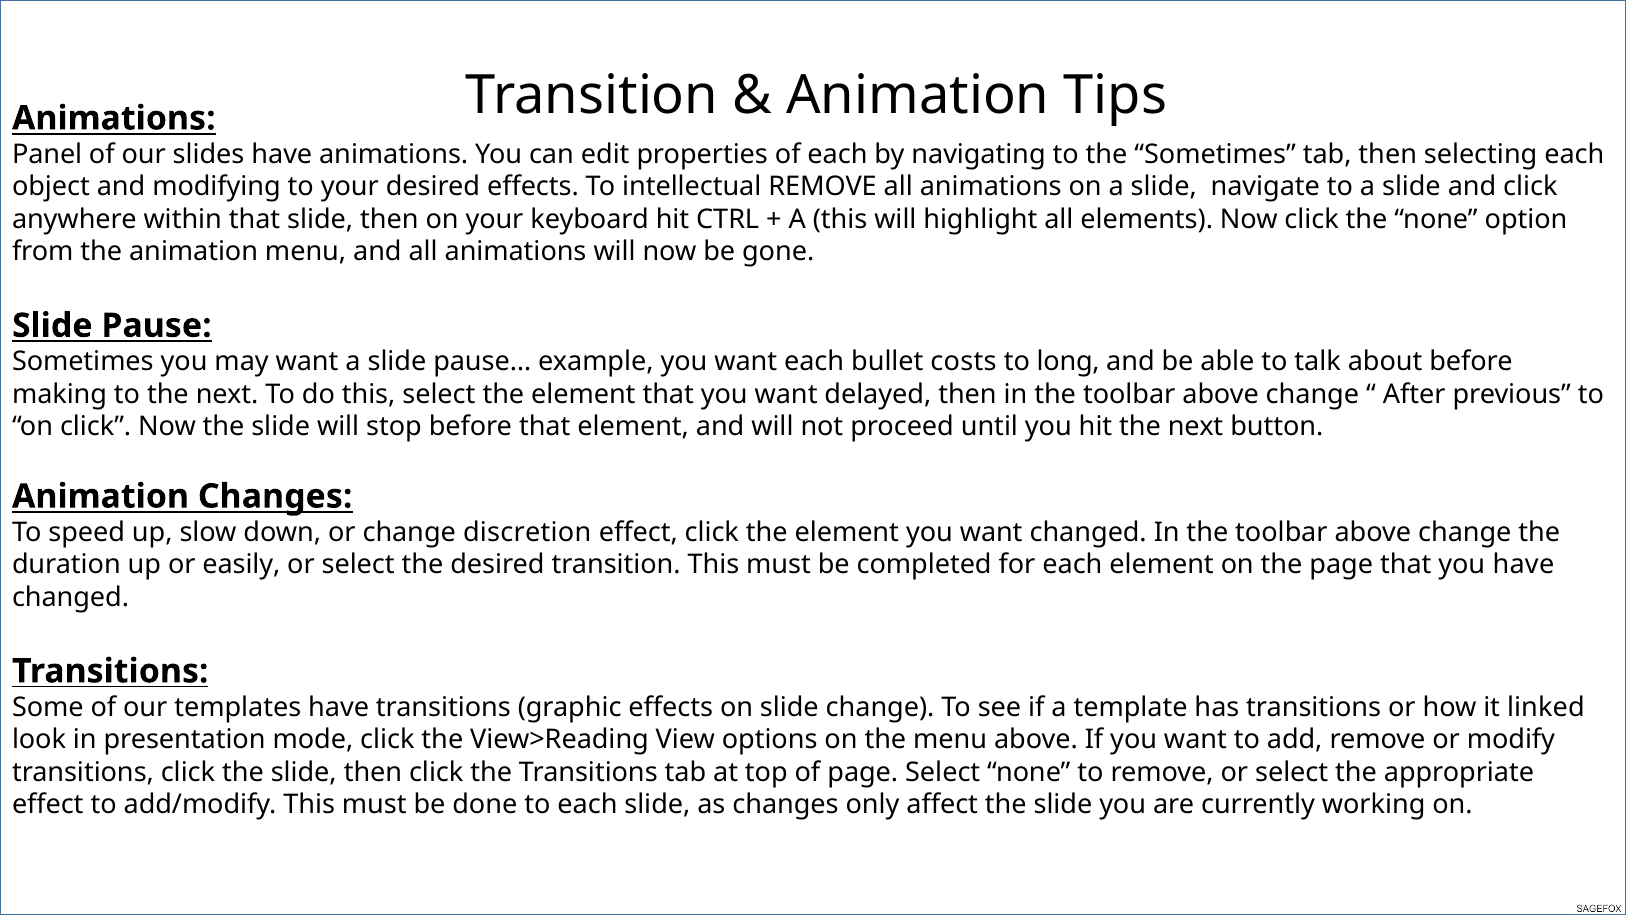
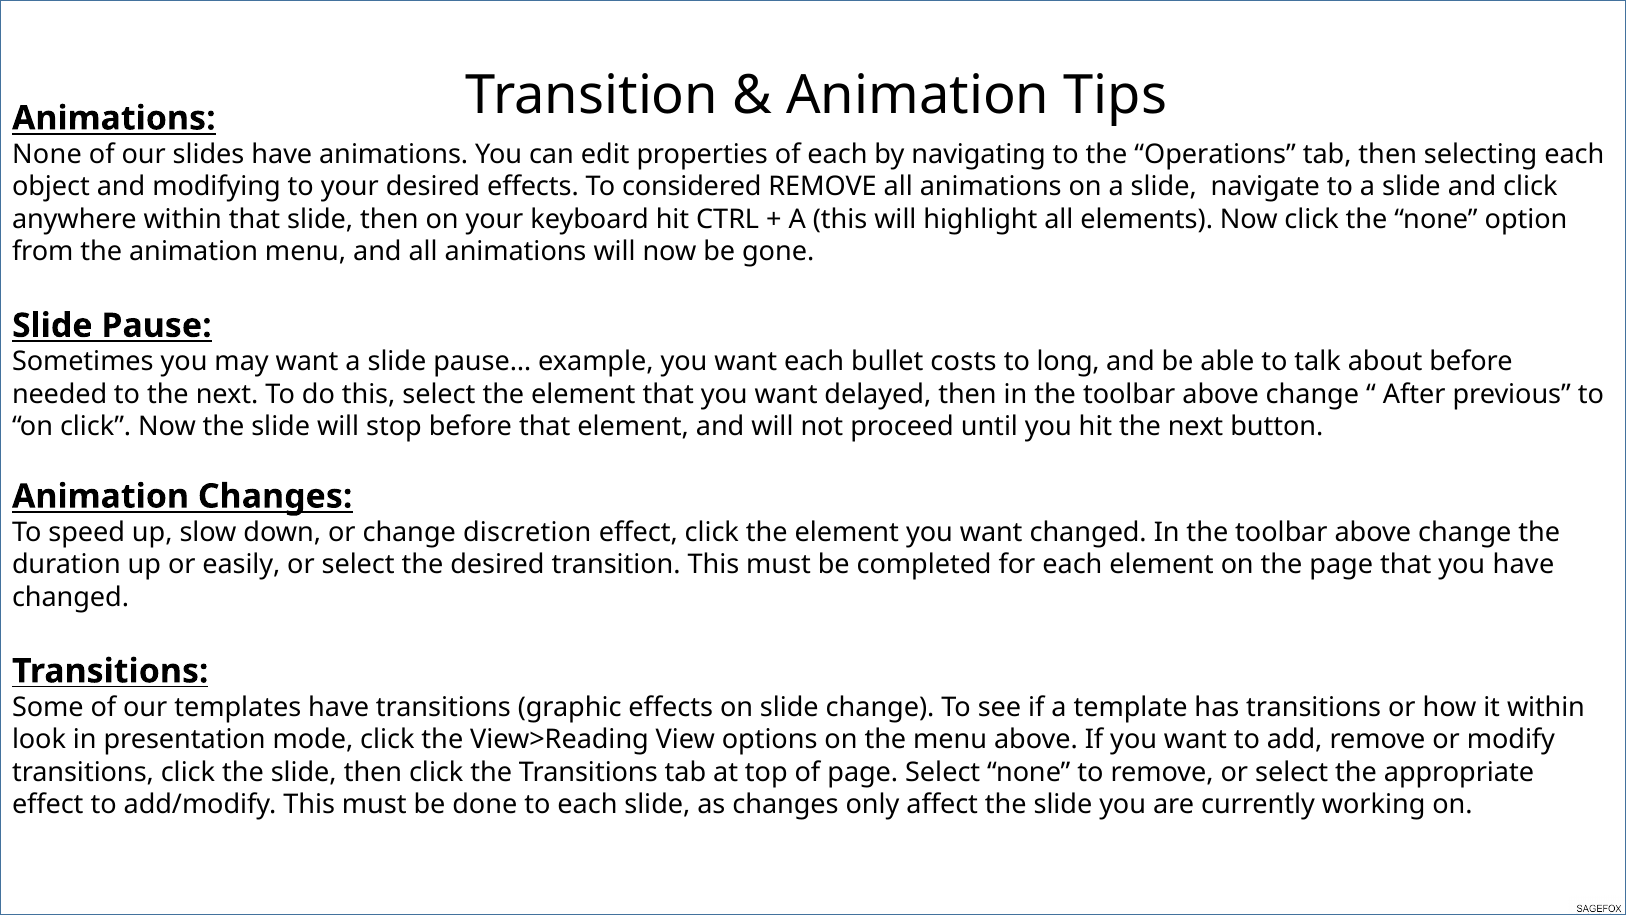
Panel at (47, 154): Panel -> None
the Sometimes: Sometimes -> Operations
intellectual: intellectual -> considered
making: making -> needed
it linked: linked -> within
